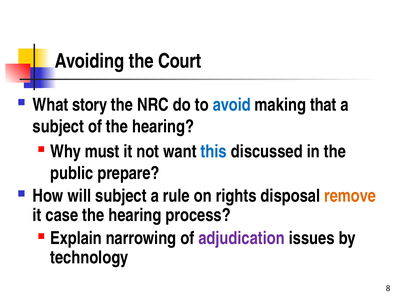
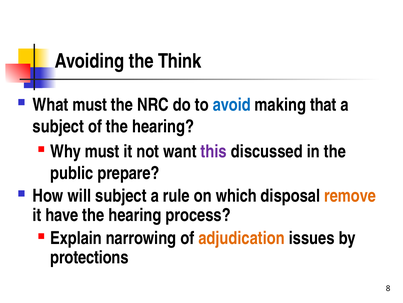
Court: Court -> Think
What story: story -> must
this colour: blue -> purple
rights: rights -> which
case: case -> have
adjudication colour: purple -> orange
technology: technology -> protections
